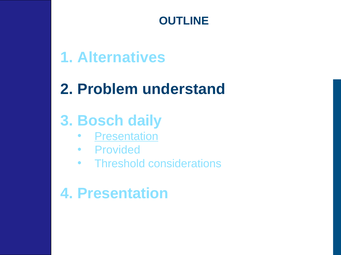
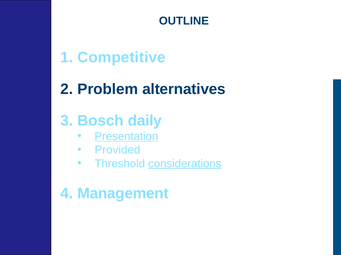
Alternatives: Alternatives -> Competitive
understand: understand -> alternatives
considerations underline: none -> present
Presentation at (123, 194): Presentation -> Management
